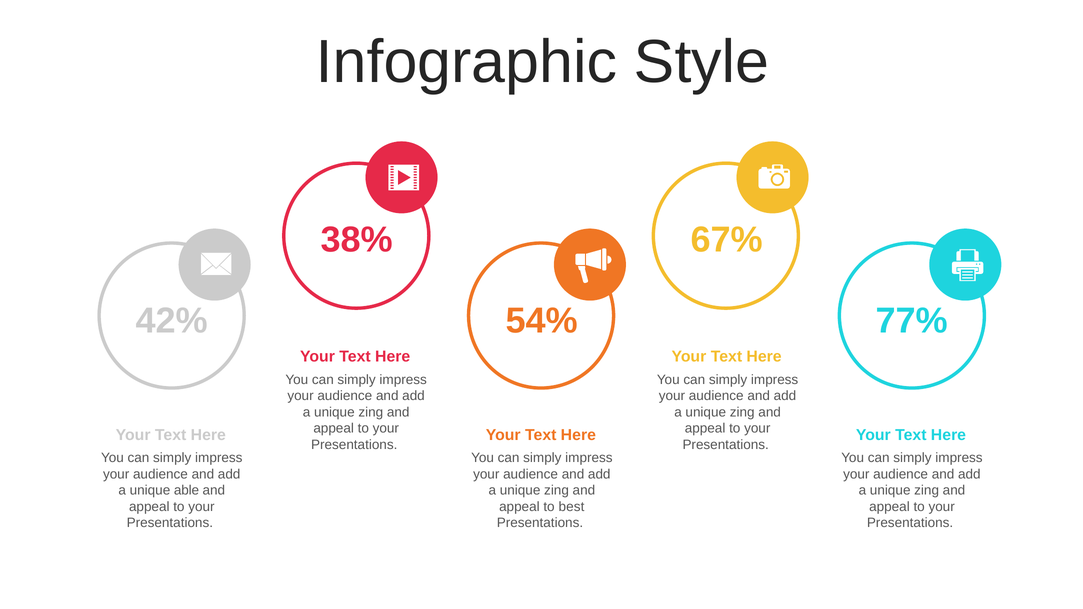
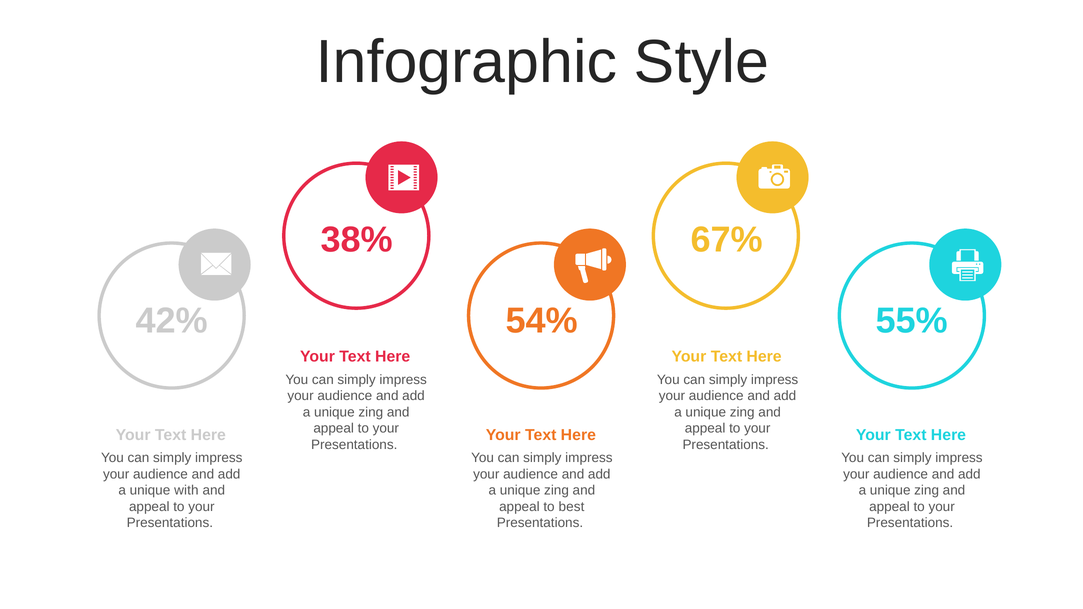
77%: 77% -> 55%
able: able -> with
